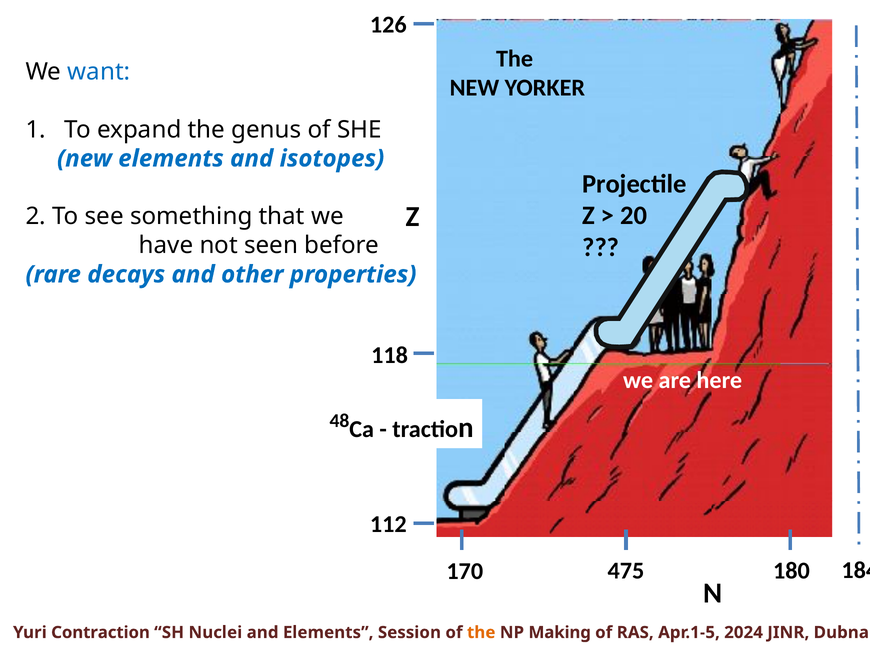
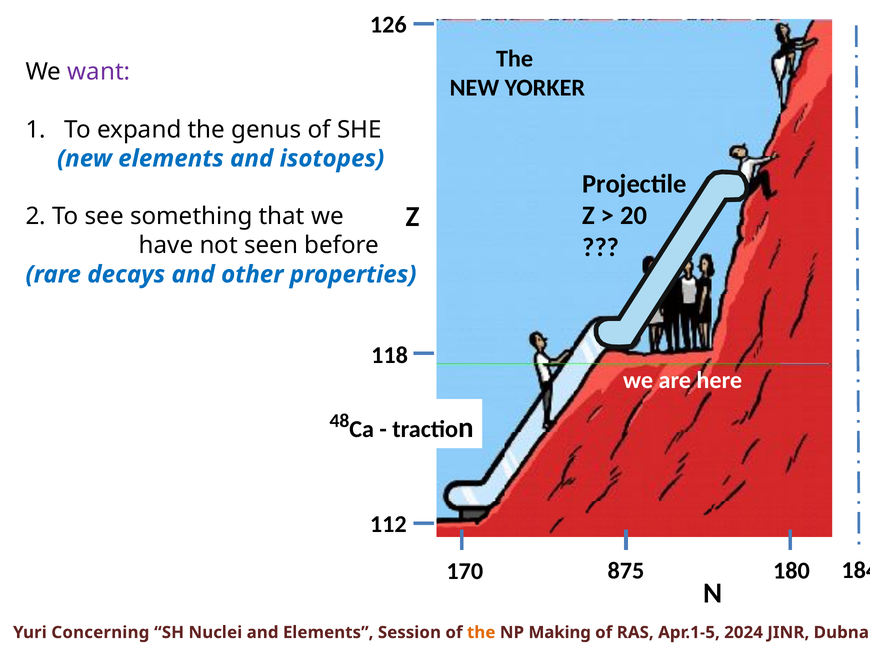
want colour: blue -> purple
475: 475 -> 875
Contraction: Contraction -> Concerning
